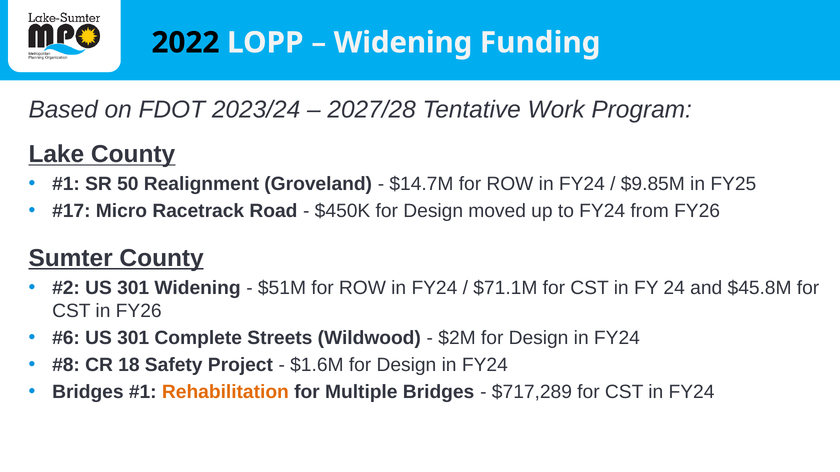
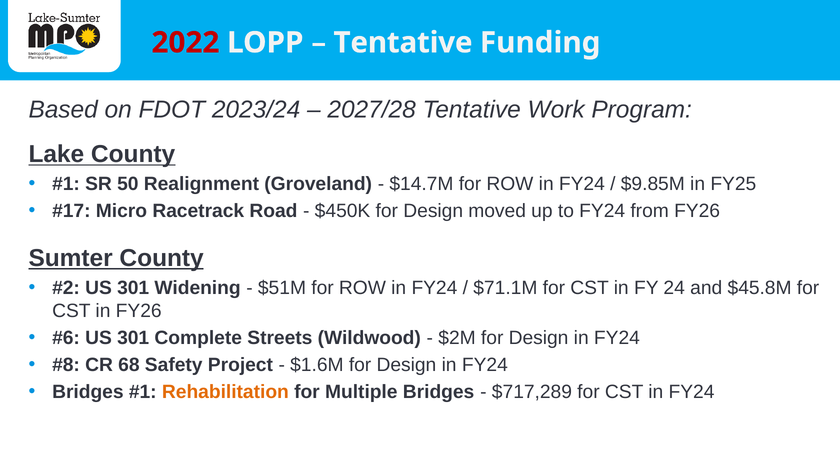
2022 colour: black -> red
Widening at (403, 43): Widening -> Tentative
18: 18 -> 68
